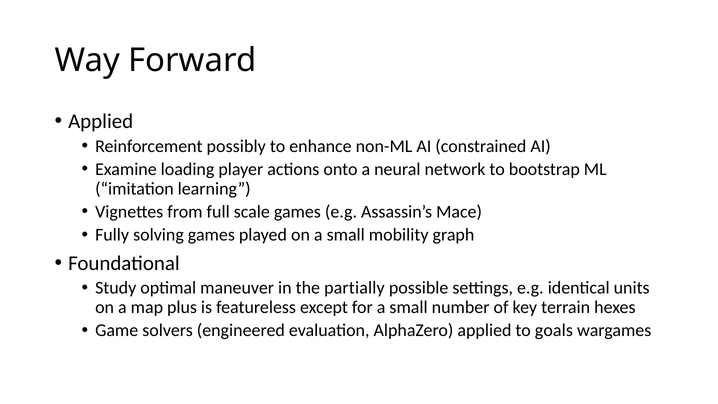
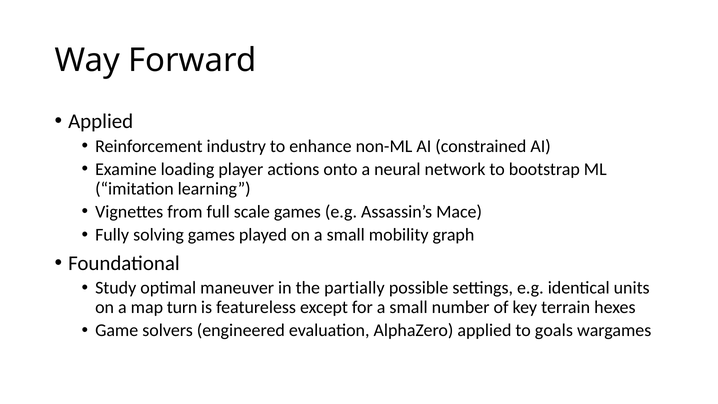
possibly: possibly -> industry
plus: plus -> turn
